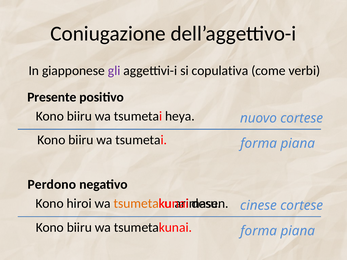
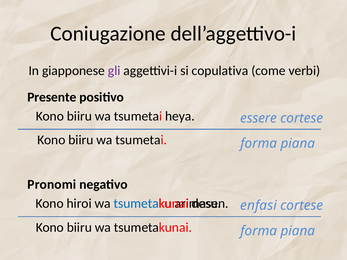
nuovo: nuovo -> essere
Perdono: Perdono -> Pronomi
tsumeta colour: orange -> blue
cinese: cinese -> enfasi
